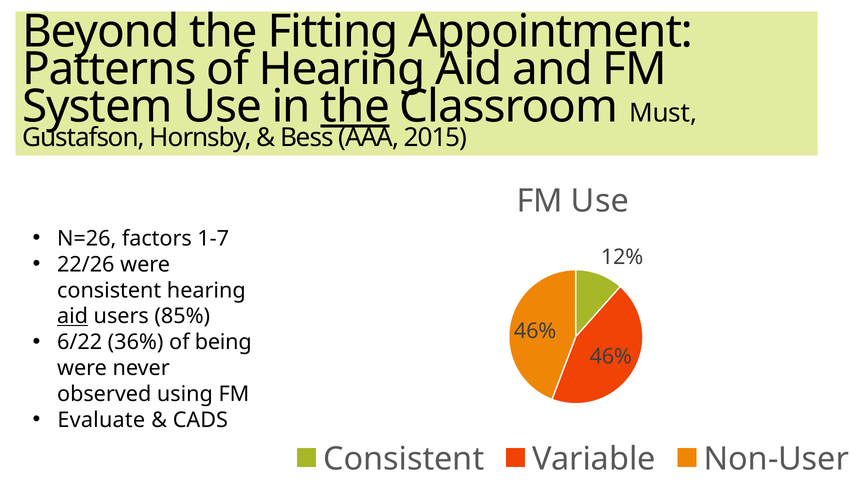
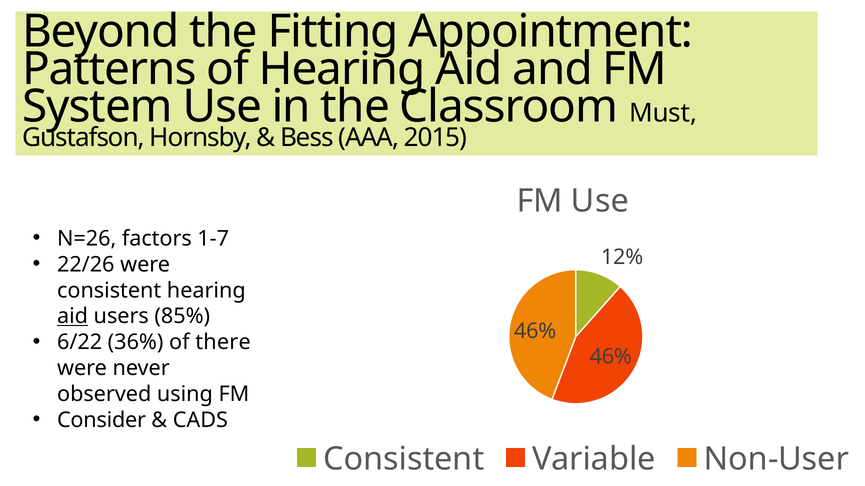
the at (355, 106) underline: present -> none
being: being -> there
Evaluate: Evaluate -> Consider
